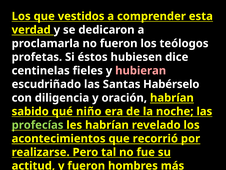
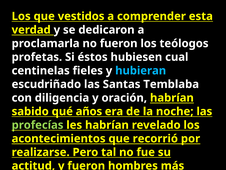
dice: dice -> cual
hubieran colour: pink -> light blue
Habérselo: Habérselo -> Temblaba
niño: niño -> años
